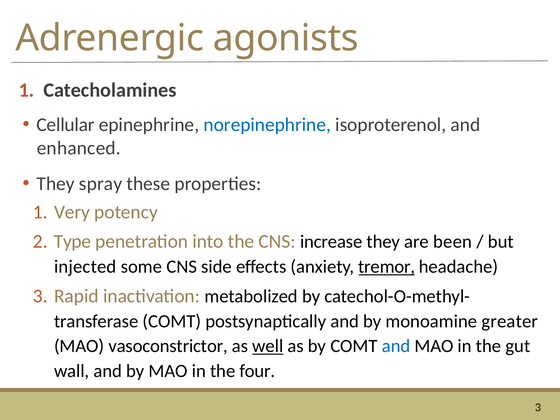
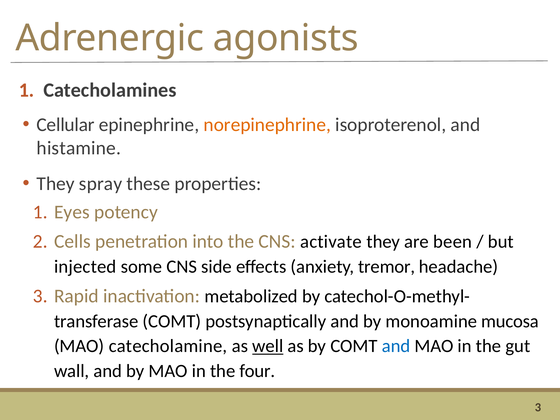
norepinephrine colour: blue -> orange
enhanced: enhanced -> histamine
Very: Very -> Eyes
Type: Type -> Cells
increase: increase -> activate
tremor underline: present -> none
greater: greater -> mucosa
vasoconstrictor: vasoconstrictor -> catecholamine
